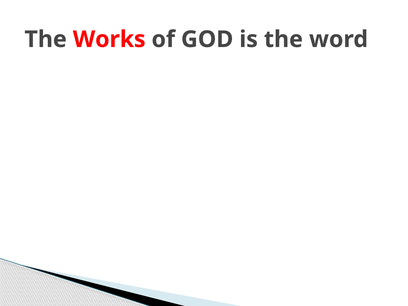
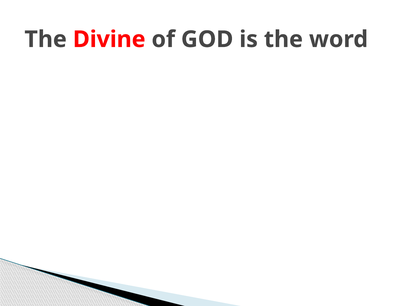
Works: Works -> Divine
